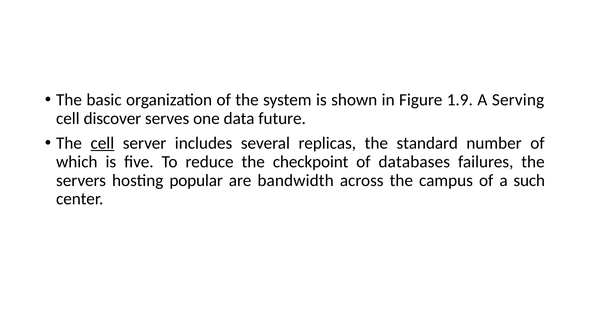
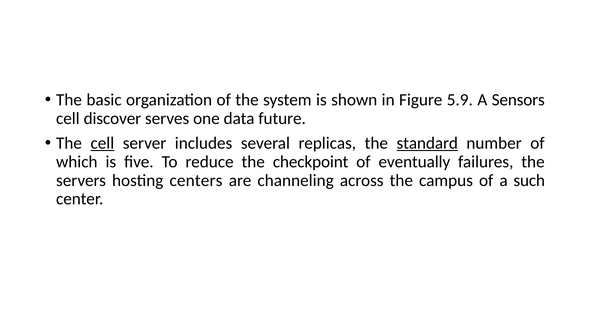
1.9: 1.9 -> 5.9
Serving: Serving -> Sensors
standard underline: none -> present
databases: databases -> eventually
popular: popular -> centers
bandwidth: bandwidth -> channeling
